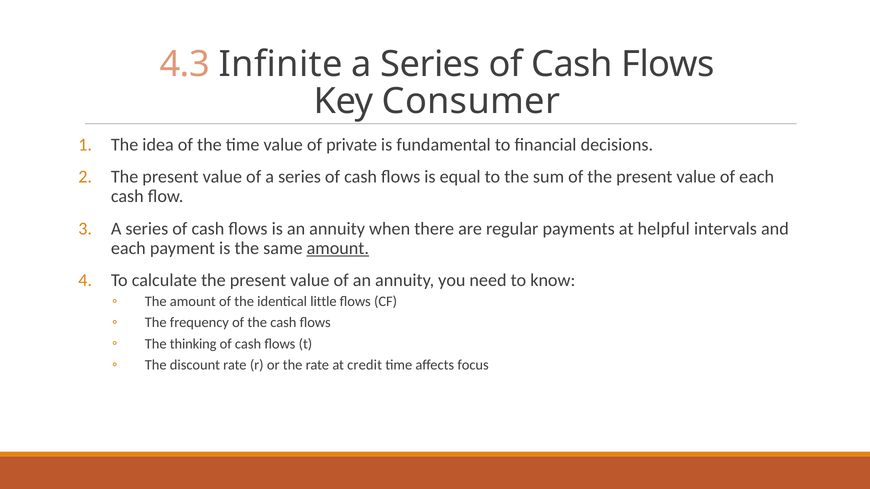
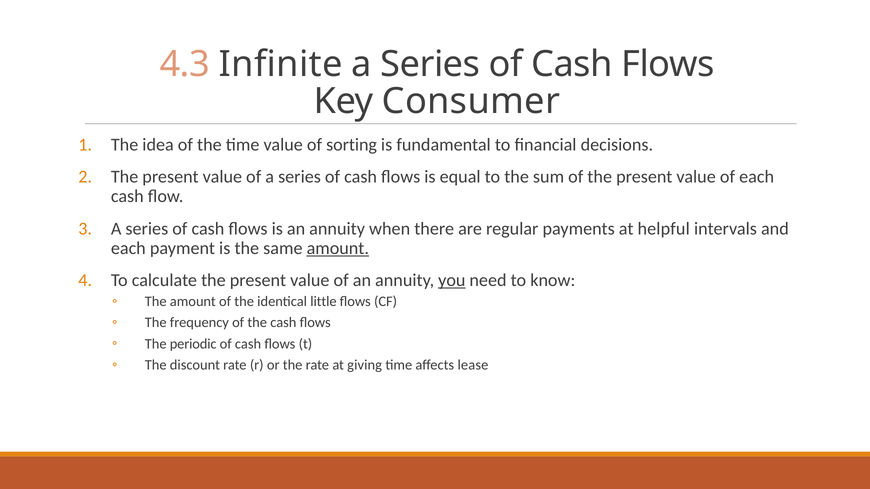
private: private -> sorting
you underline: none -> present
thinking: thinking -> periodic
credit: credit -> giving
focus: focus -> lease
